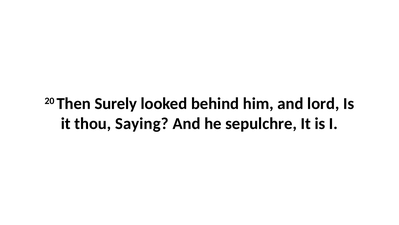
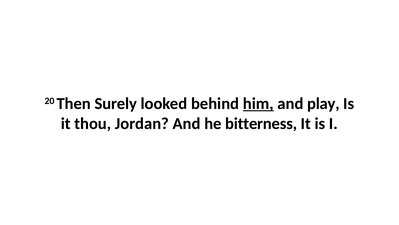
him underline: none -> present
lord: lord -> play
Saying: Saying -> Jordan
sepulchre: sepulchre -> bitterness
